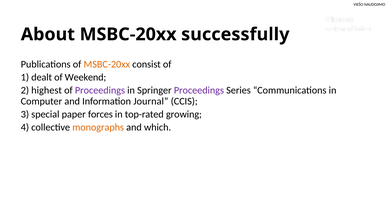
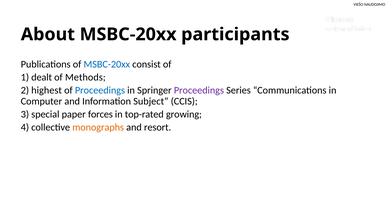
successfully: successfully -> participants
MSBC-20xx at (107, 65) colour: orange -> blue
Weekend: Weekend -> Methods
Proceedings at (100, 90) colour: purple -> blue
Journal: Journal -> Subject
which: which -> resort
